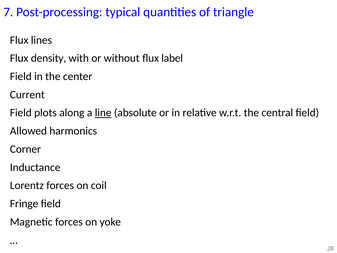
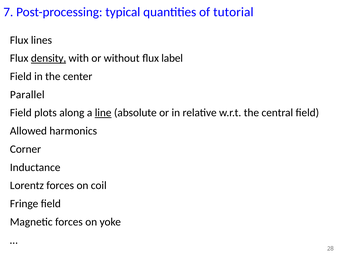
triangle: triangle -> tutorial
density underline: none -> present
Current: Current -> Parallel
